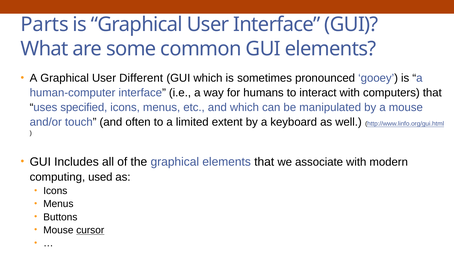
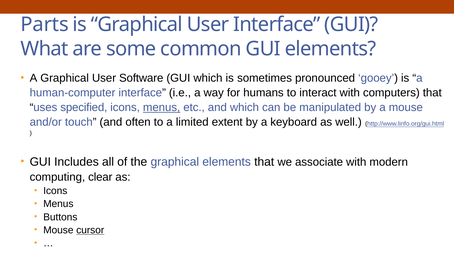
Different: Different -> Software
menus at (162, 107) underline: none -> present
used: used -> clear
